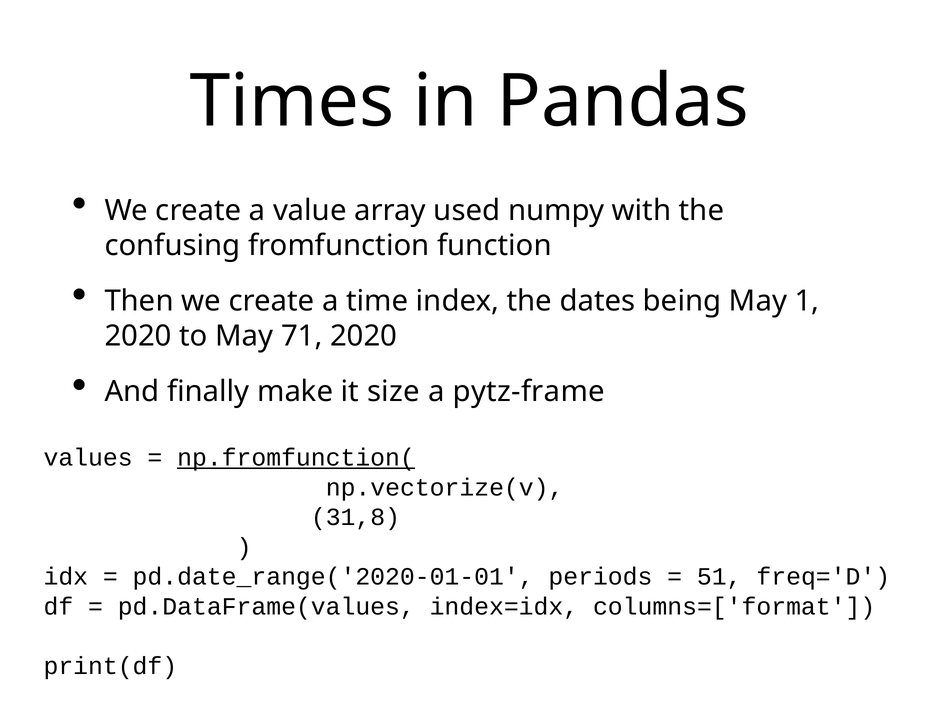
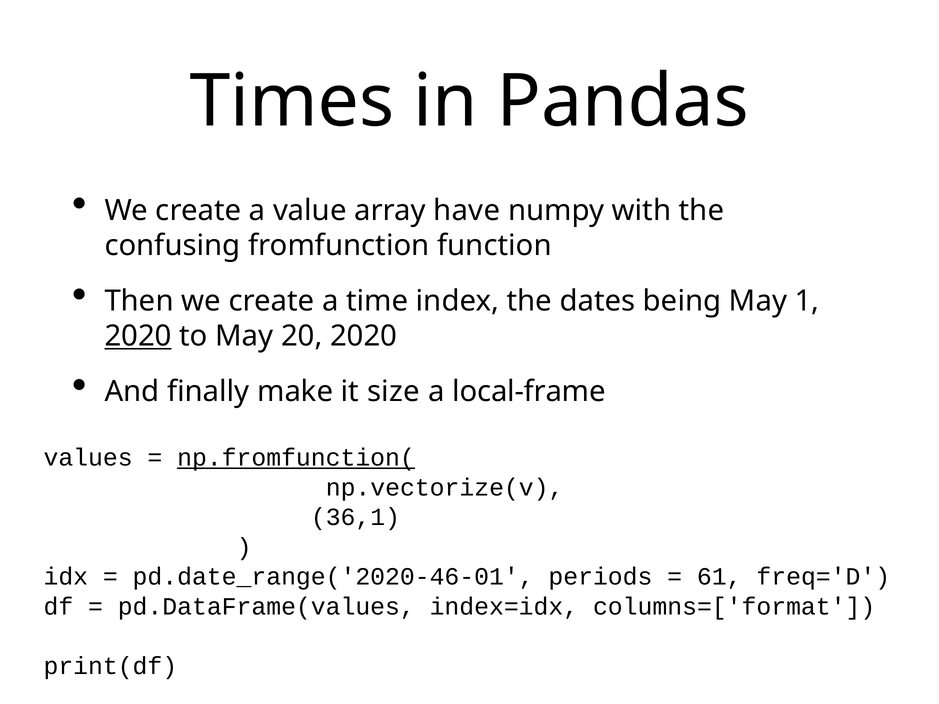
used: used -> have
2020 at (138, 336) underline: none -> present
71: 71 -> 20
pytz-frame: pytz-frame -> local-frame
31,8: 31,8 -> 36,1
pd.date_range('2020-01-01: pd.date_range('2020-01-01 -> pd.date_range('2020-46-01
51: 51 -> 61
